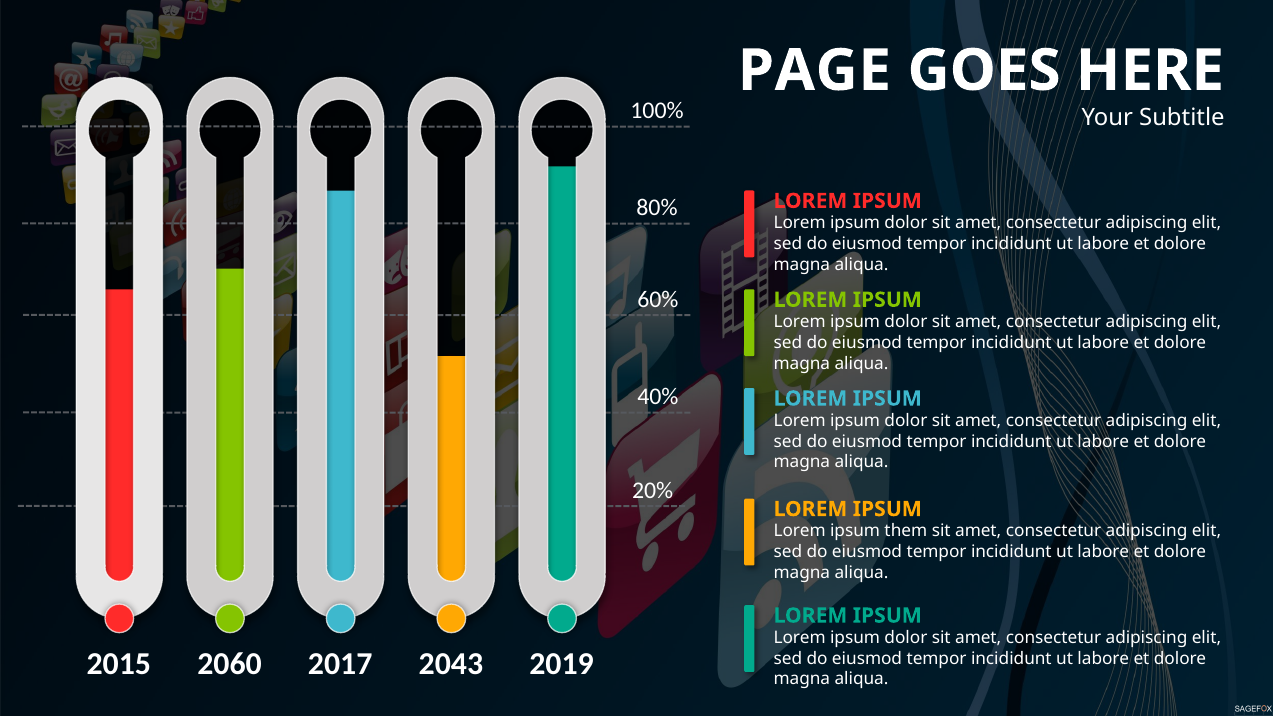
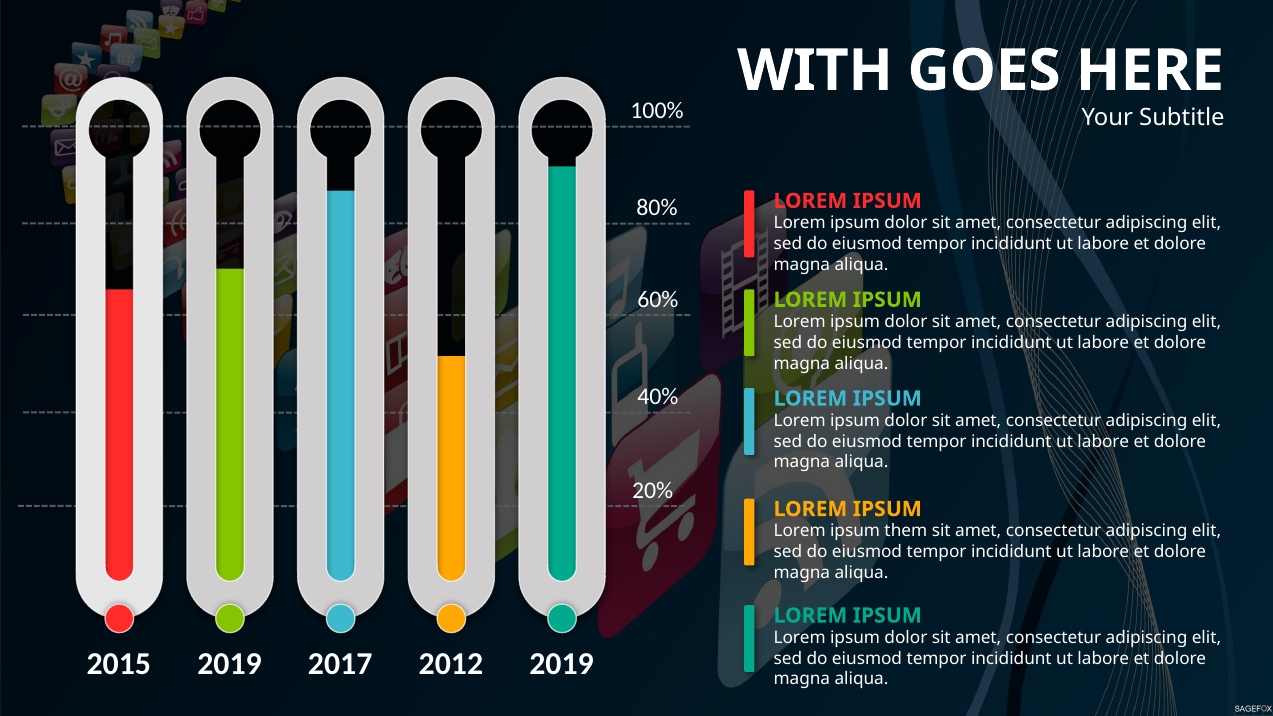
PAGE: PAGE -> WITH
2015 2060: 2060 -> 2019
2043: 2043 -> 2012
